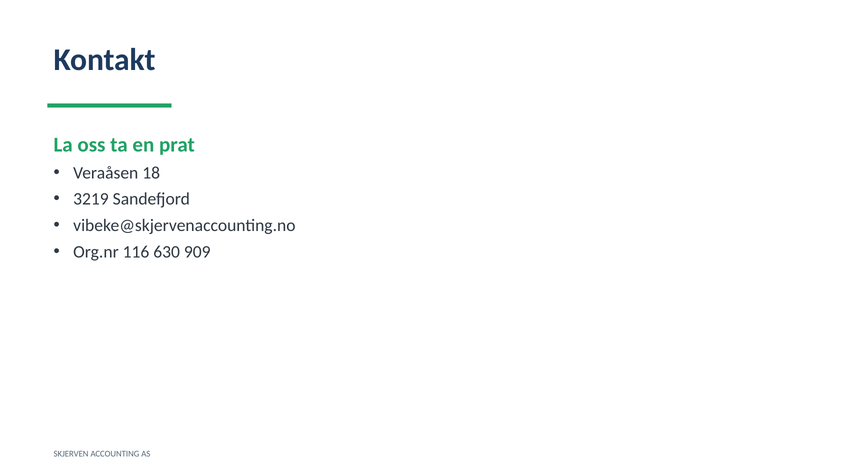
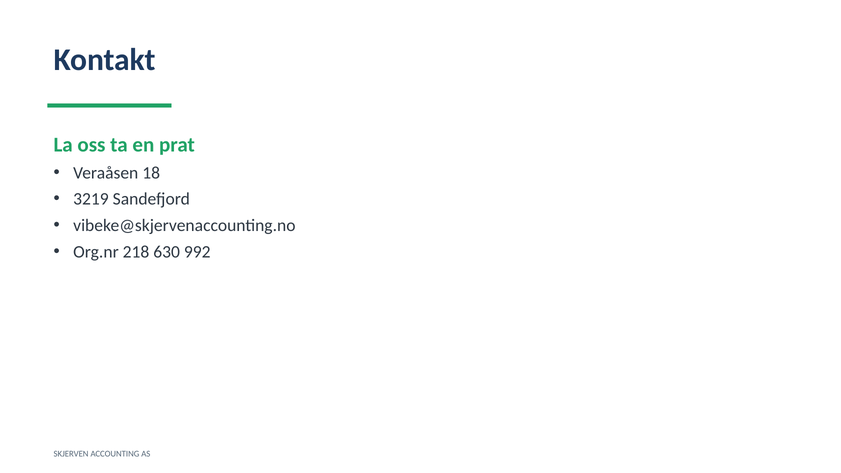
116: 116 -> 218
909: 909 -> 992
